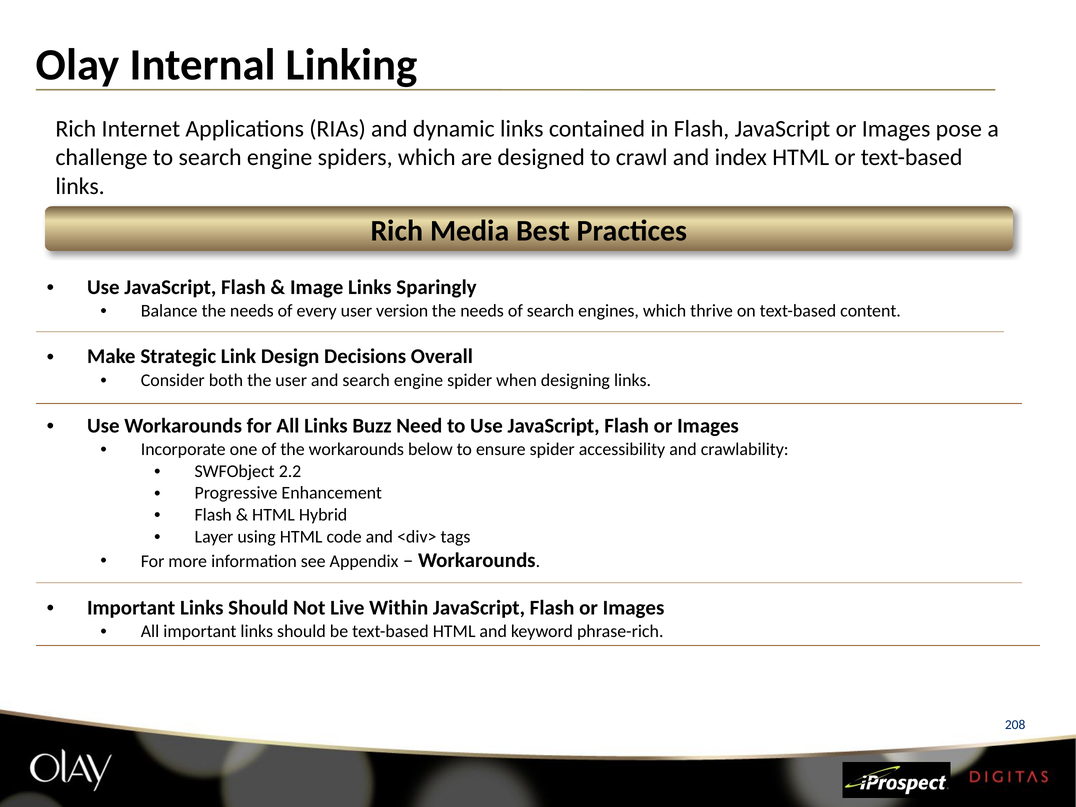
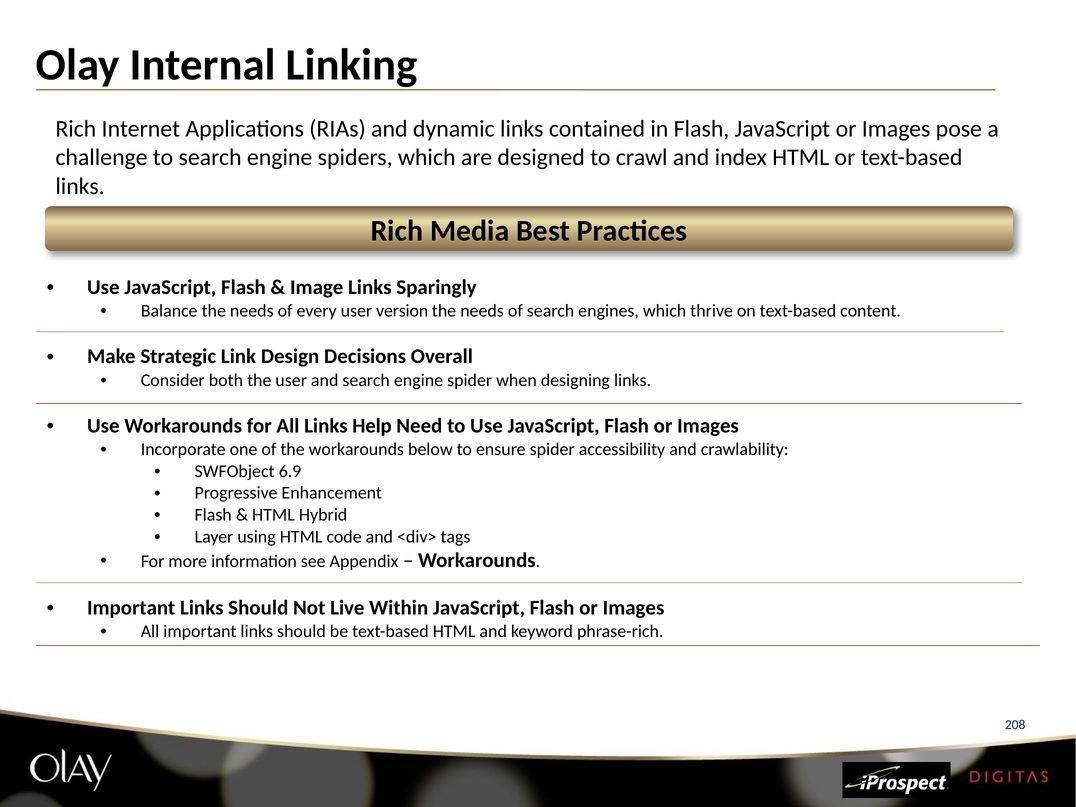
Buzz: Buzz -> Help
2.2: 2.2 -> 6.9
